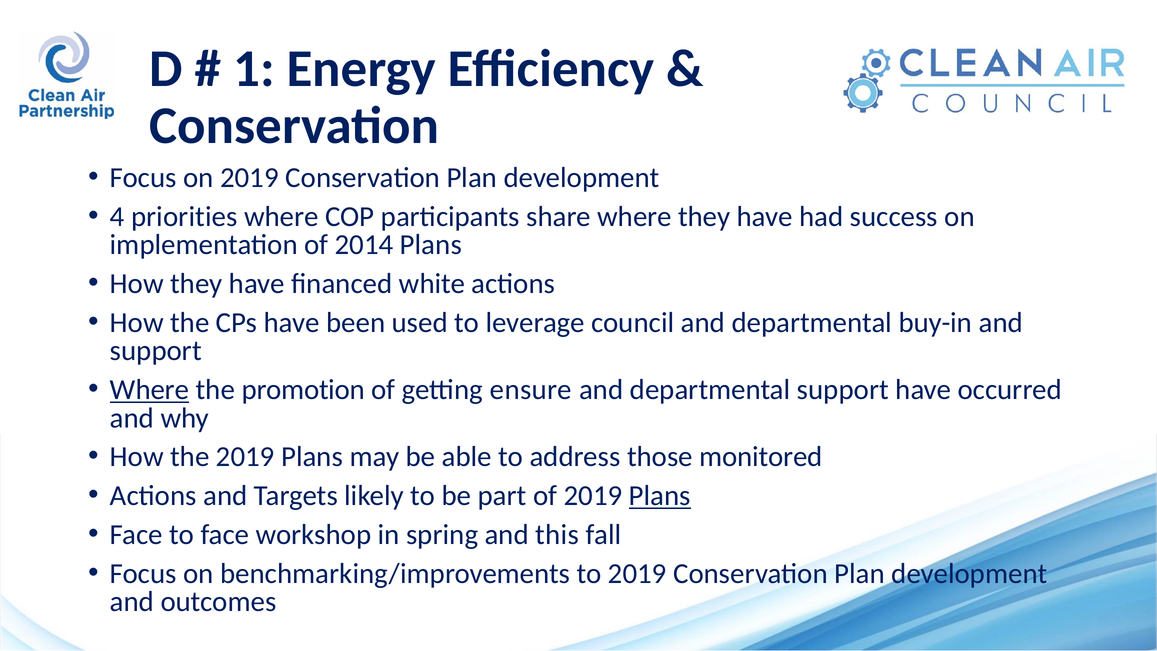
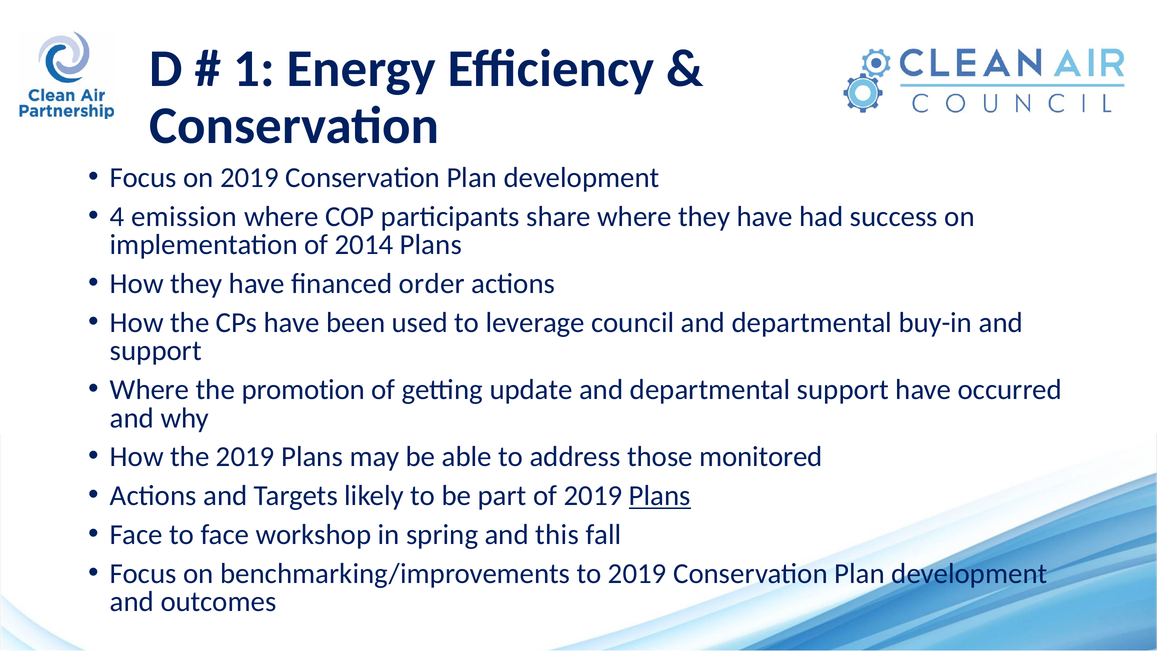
priorities: priorities -> emission
white: white -> order
Where at (150, 390) underline: present -> none
ensure: ensure -> update
